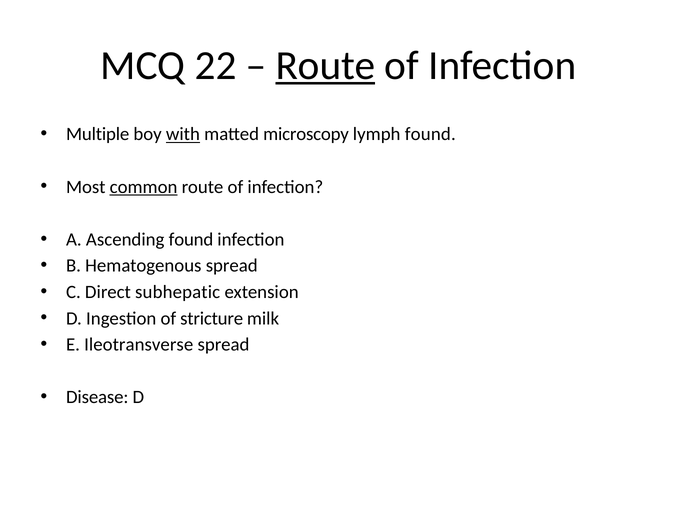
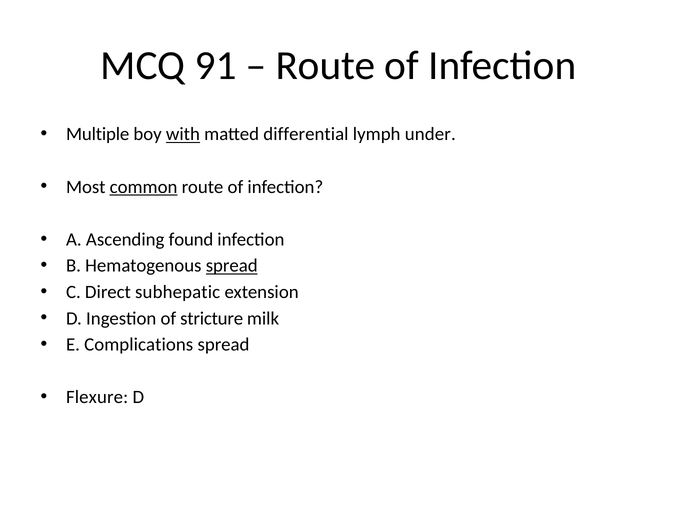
22: 22 -> 91
Route at (325, 66) underline: present -> none
microscopy: microscopy -> differential
lymph found: found -> under
spread at (232, 266) underline: none -> present
Ileotransverse: Ileotransverse -> Complications
Disease: Disease -> Flexure
